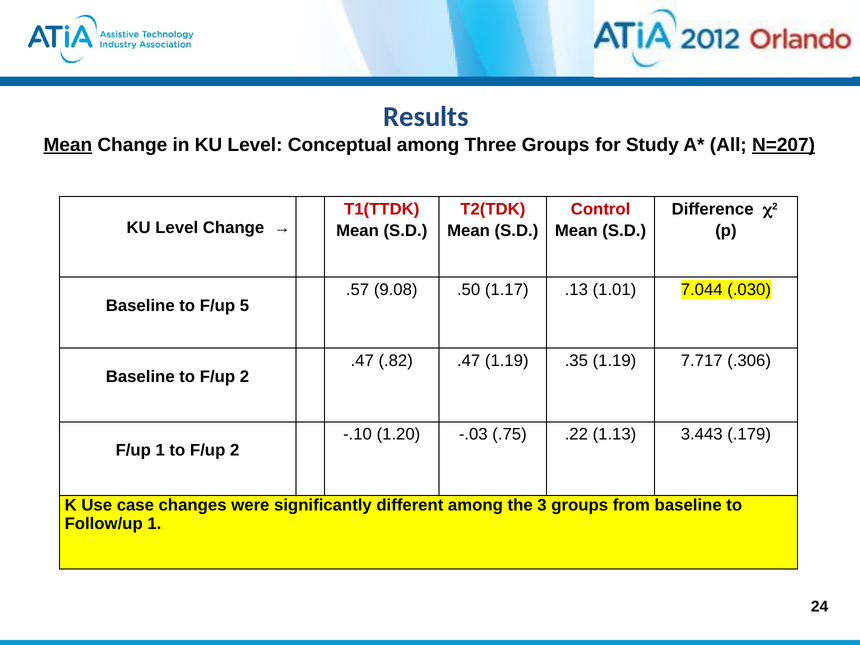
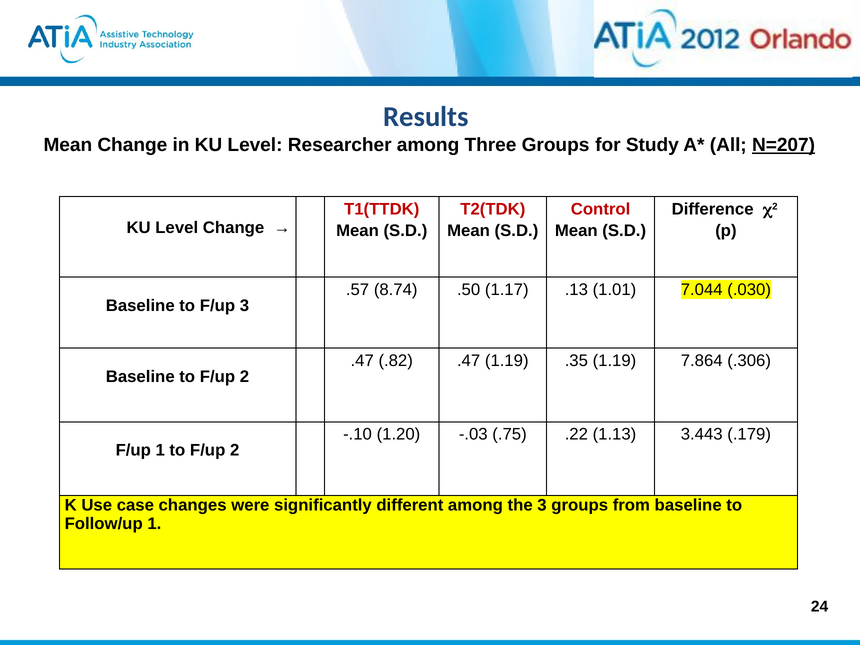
Mean at (68, 145) underline: present -> none
Conceptual: Conceptual -> Researcher
9.08: 9.08 -> 8.74
F/up 5: 5 -> 3
7.717: 7.717 -> 7.864
